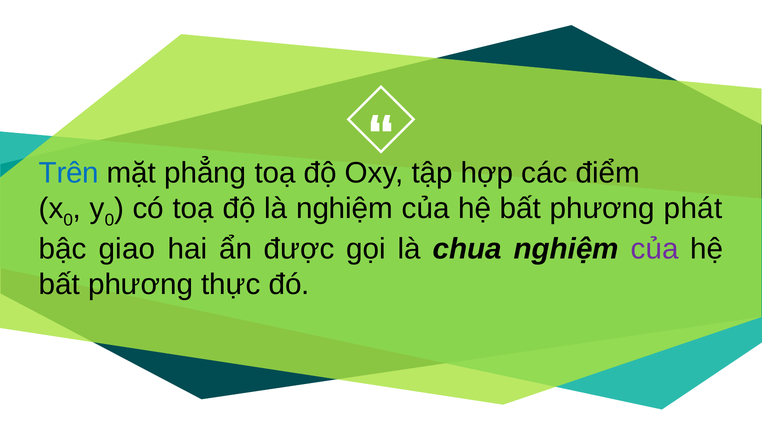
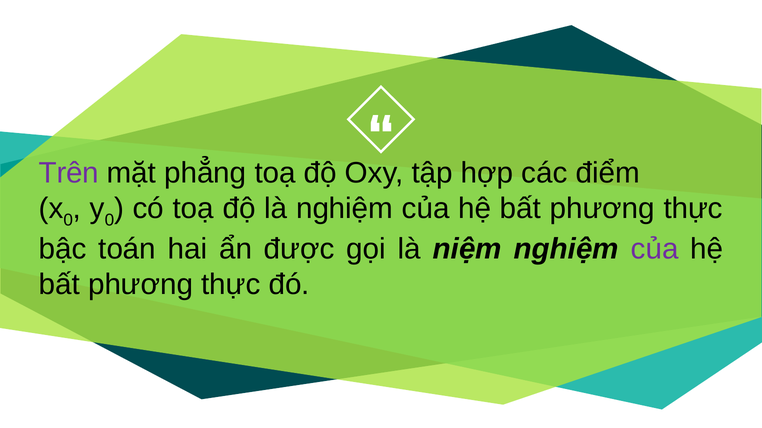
Trên colour: blue -> purple
phát at (693, 209): phát -> thực
giao: giao -> toán
chua: chua -> niệm
